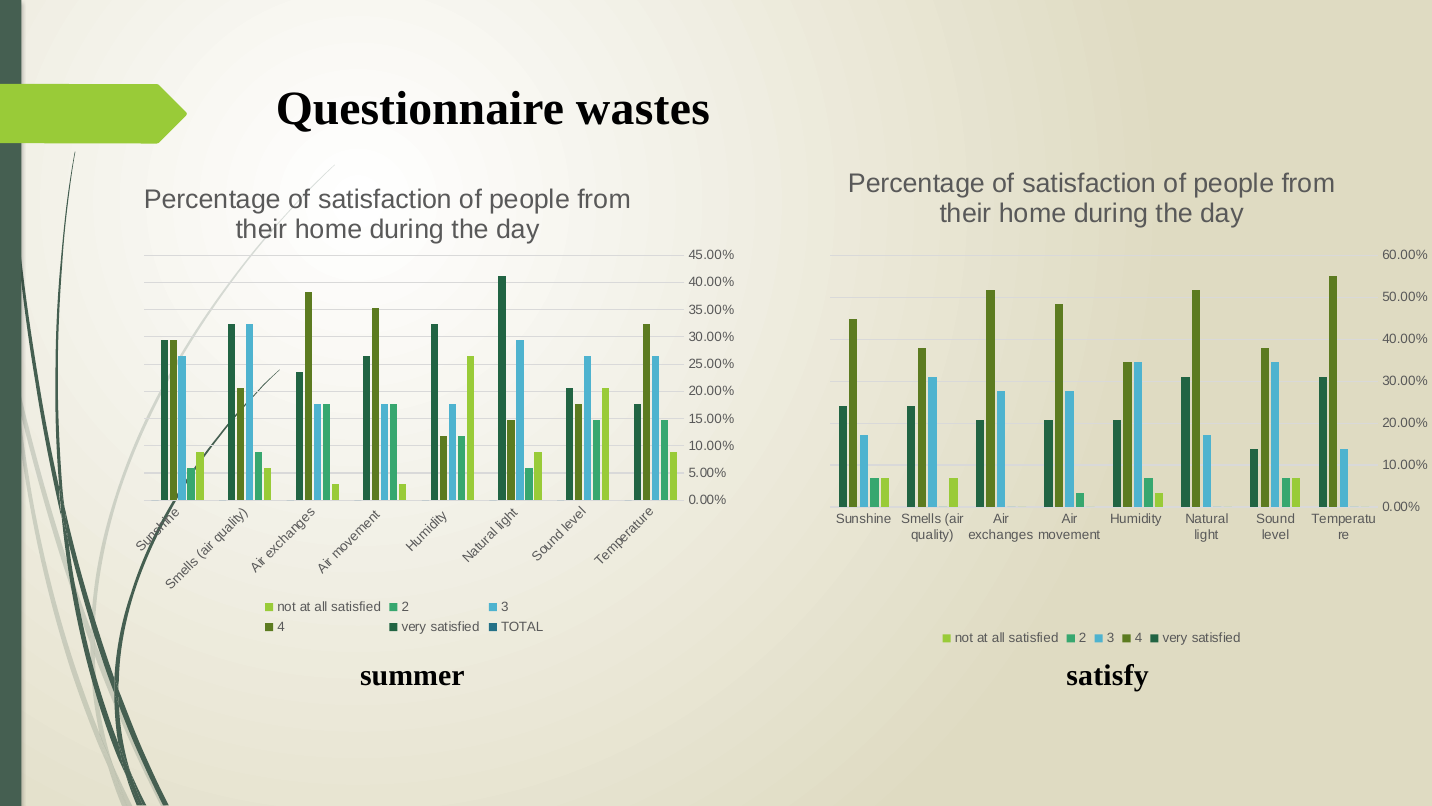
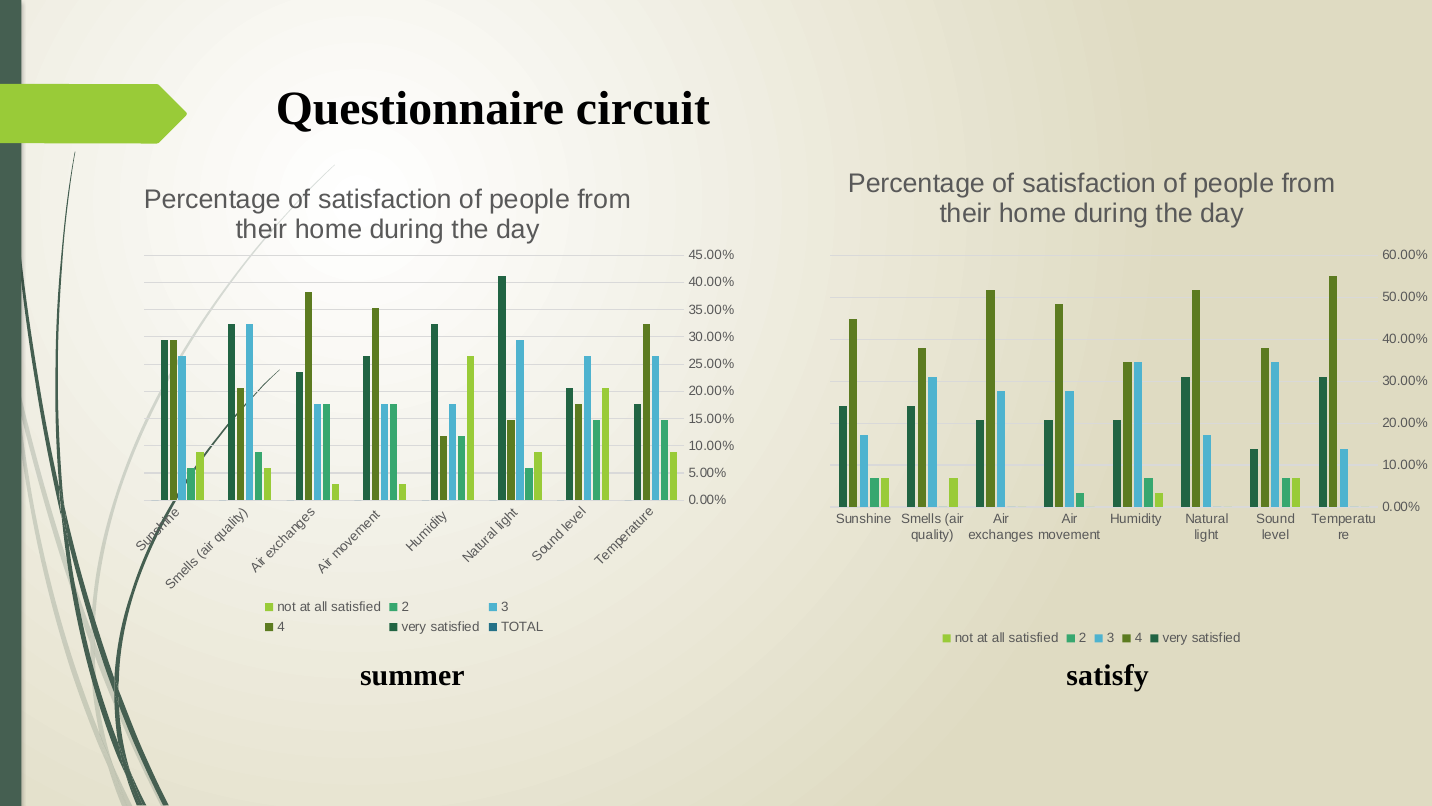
wastes: wastes -> circuit
